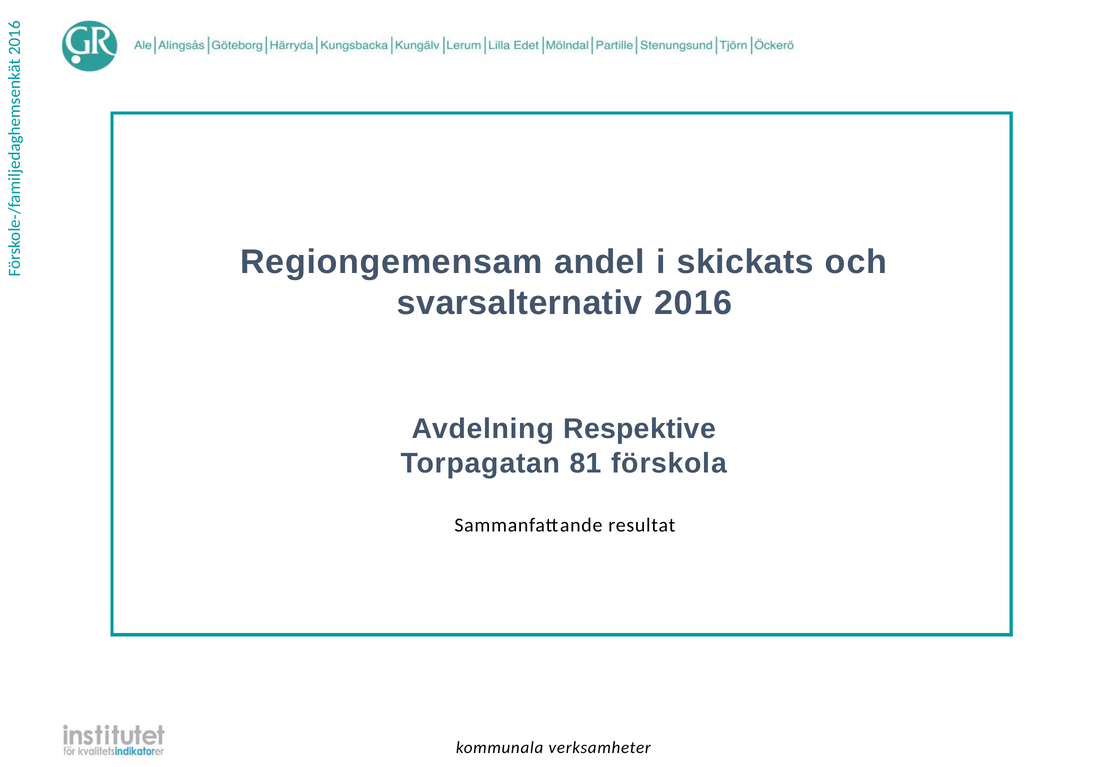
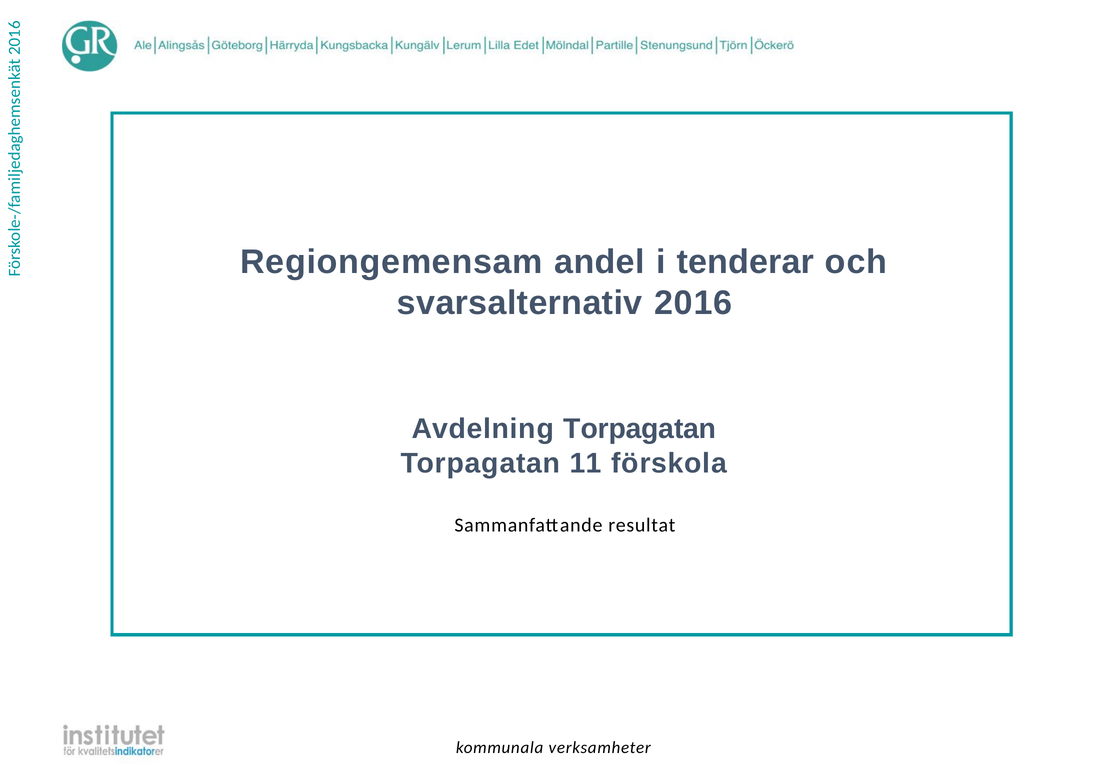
skickats: skickats -> tenderar
Avdelning Respektive: Respektive -> Torpagatan
81: 81 -> 11
